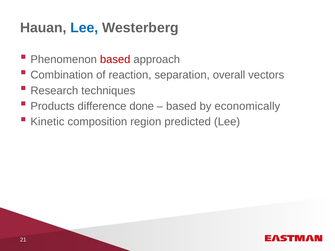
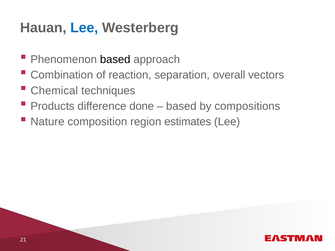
based at (115, 59) colour: red -> black
Research: Research -> Chemical
economically: economically -> compositions
Kinetic: Kinetic -> Nature
predicted: predicted -> estimates
